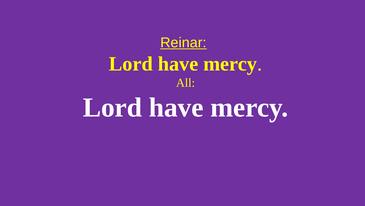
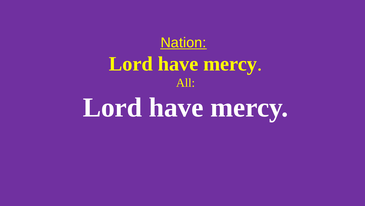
Reinar: Reinar -> Nation
